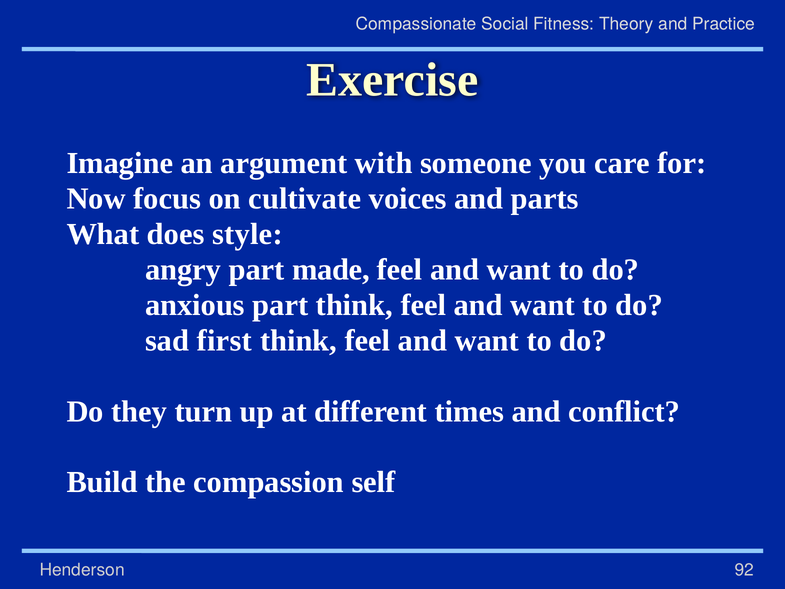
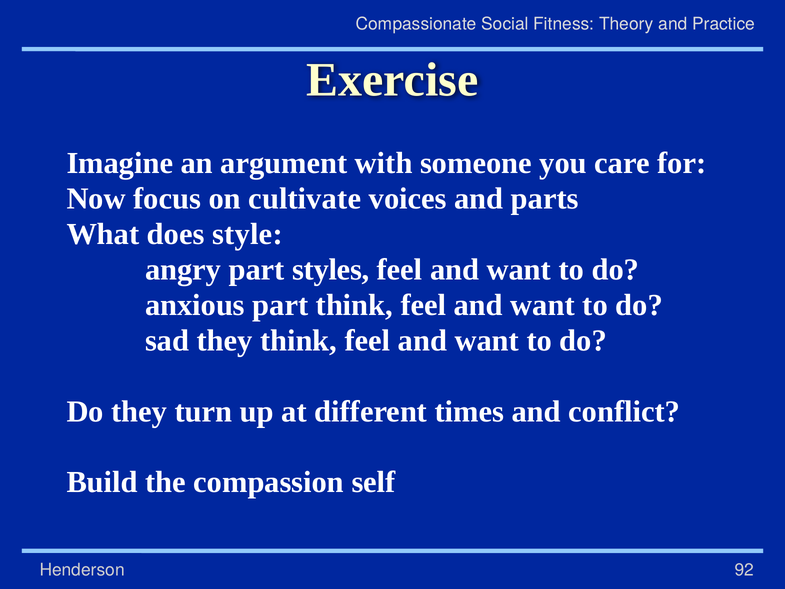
made: made -> styles
sad first: first -> they
